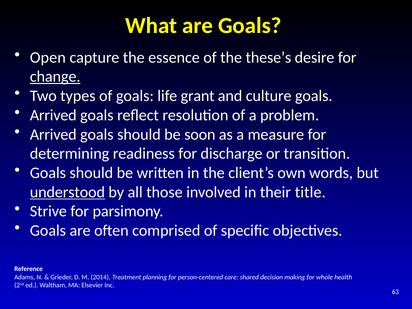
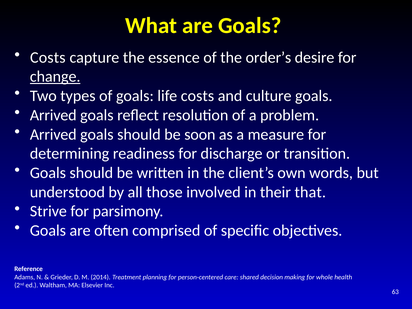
Open at (48, 57): Open -> Costs
these’s: these’s -> order’s
life grant: grant -> costs
understood underline: present -> none
title: title -> that
